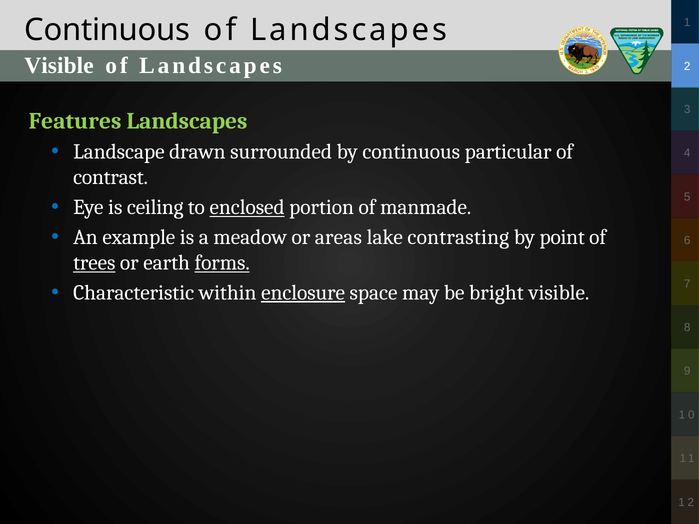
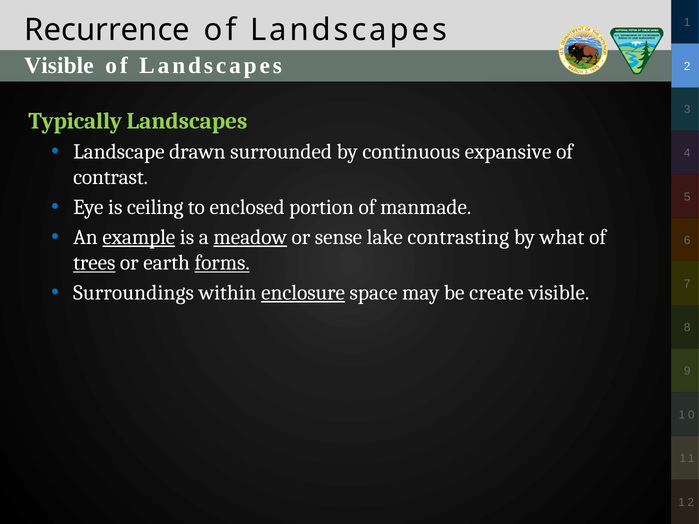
Continuous at (107, 30): Continuous -> Recurrence
Features: Features -> Typically
particular: particular -> expansive
enclosed underline: present -> none
example underline: none -> present
meadow underline: none -> present
areas: areas -> sense
point: point -> what
Characteristic: Characteristic -> Surroundings
bright: bright -> create
